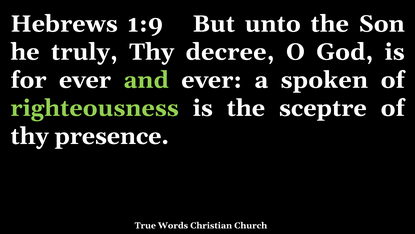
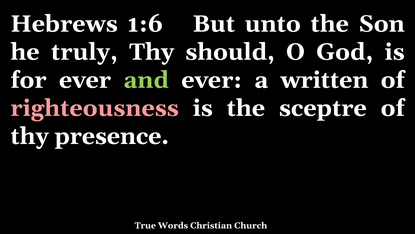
1:9: 1:9 -> 1:6
decree: decree -> should
spoken: spoken -> written
righteousness colour: light green -> pink
